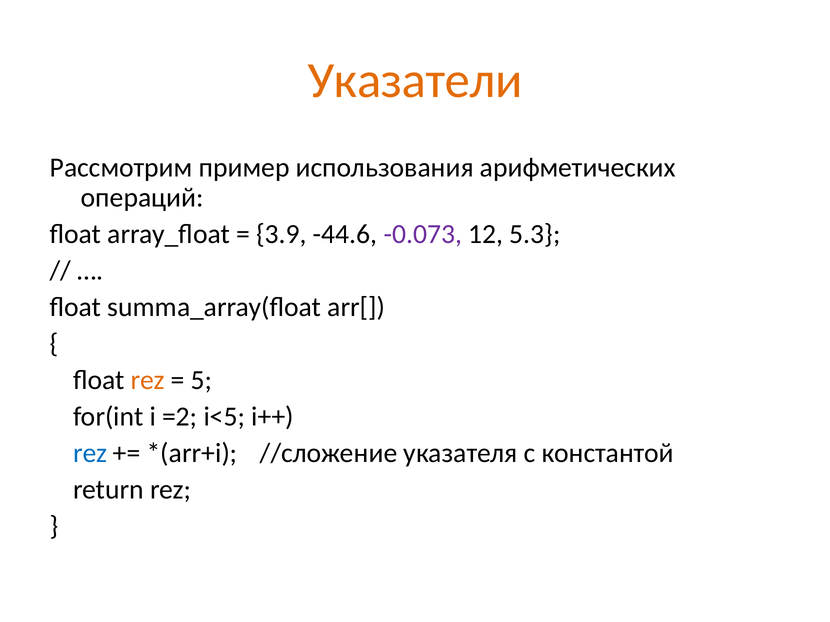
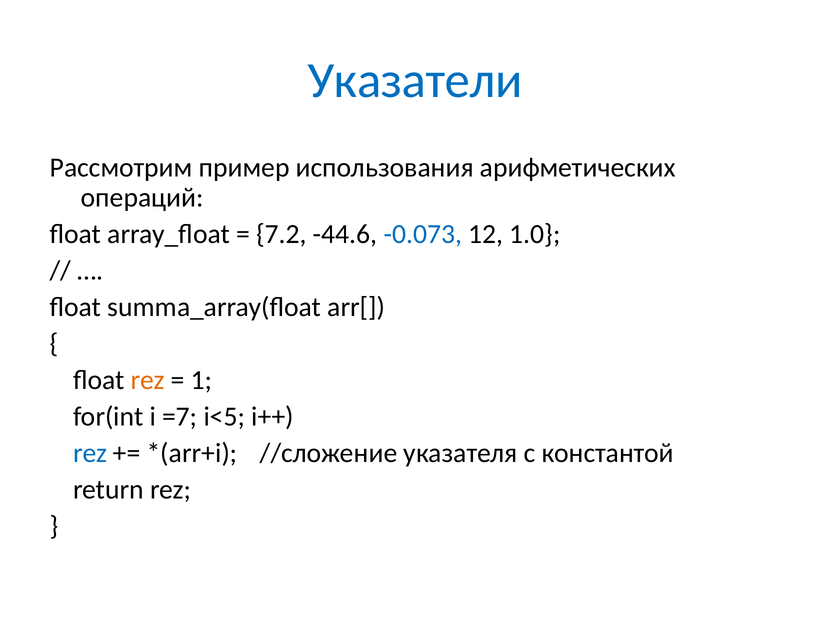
Указатели colour: orange -> blue
3.9: 3.9 -> 7.2
-0.073 colour: purple -> blue
5.3: 5.3 -> 1.0
5: 5 -> 1
=2: =2 -> =7
